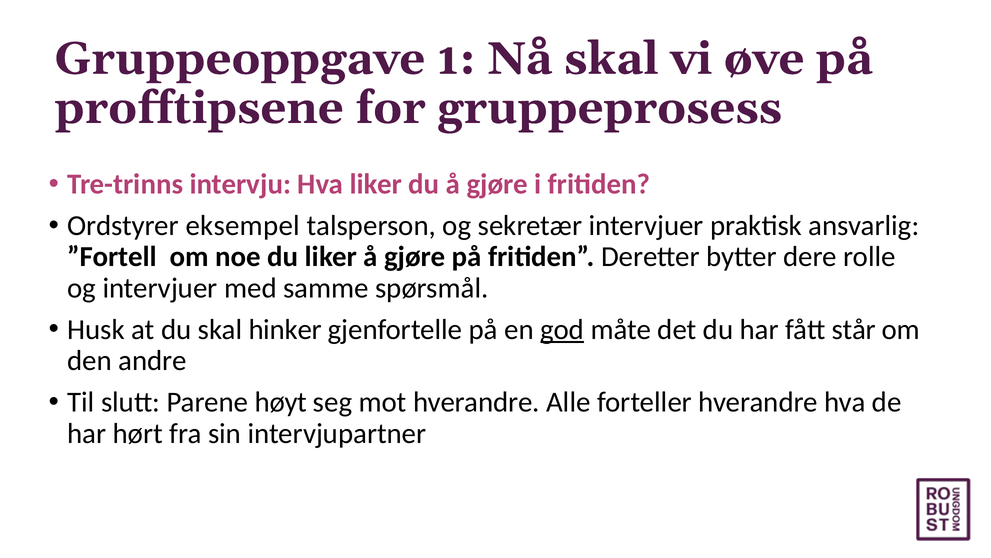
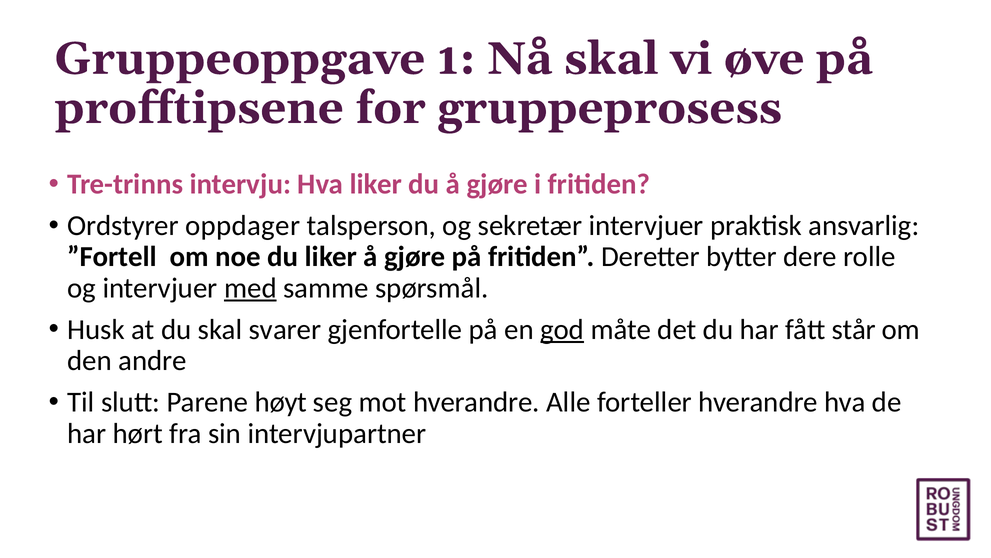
eksempel: eksempel -> oppdager
med underline: none -> present
hinker: hinker -> svarer
